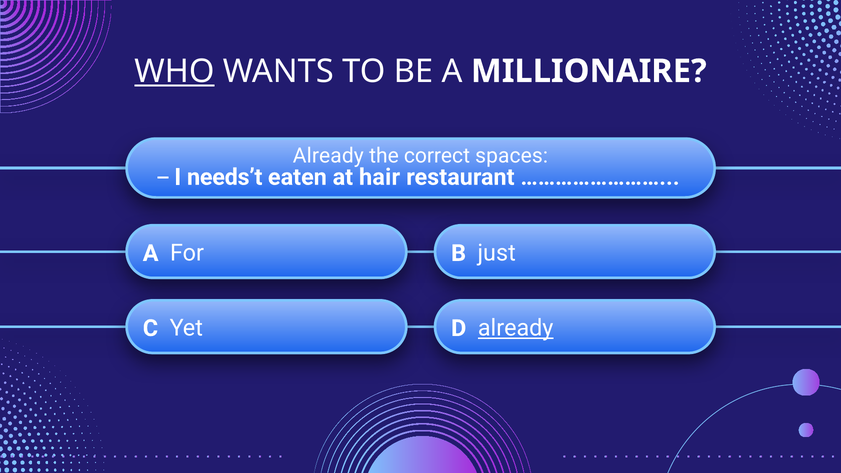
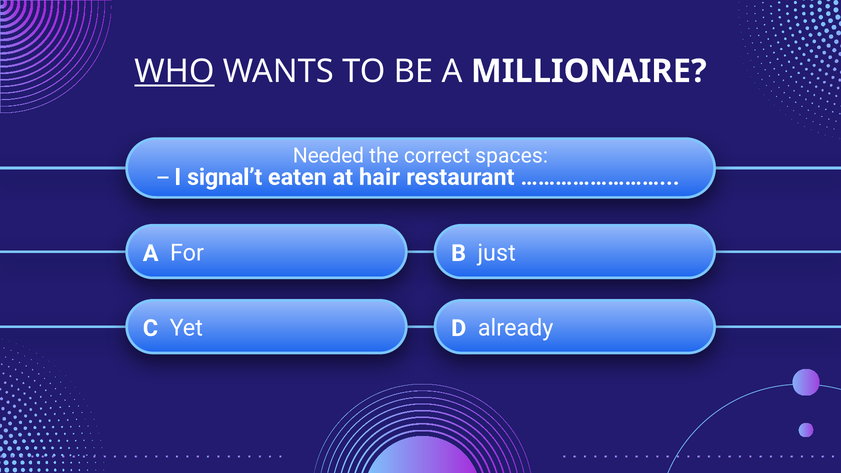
Already at (328, 156): Already -> Needed
needs’t: needs’t -> signal’t
already at (516, 328) underline: present -> none
